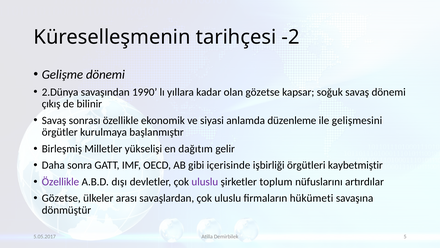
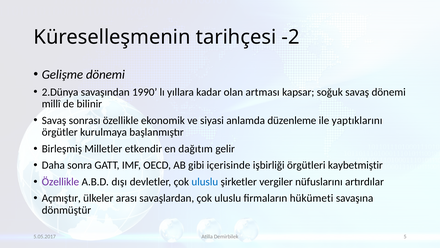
olan gözetse: gözetse -> artması
çıkış: çıkış -> millî
gelişmesini: gelişmesini -> yaptıklarını
yükselişi: yükselişi -> etkendir
uluslu at (205, 181) colour: purple -> blue
toplum: toplum -> vergiler
Gözetse at (61, 198): Gözetse -> Açmıştır
